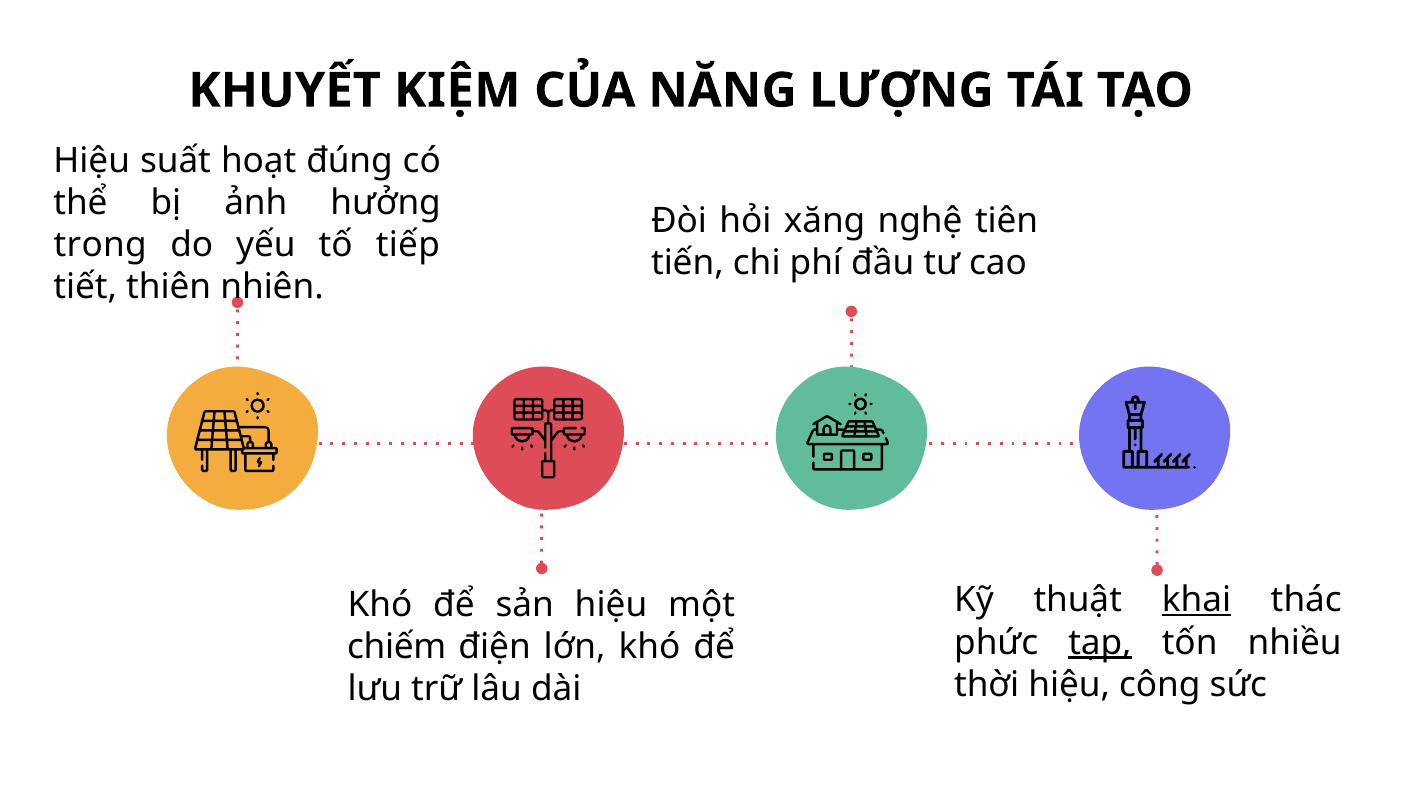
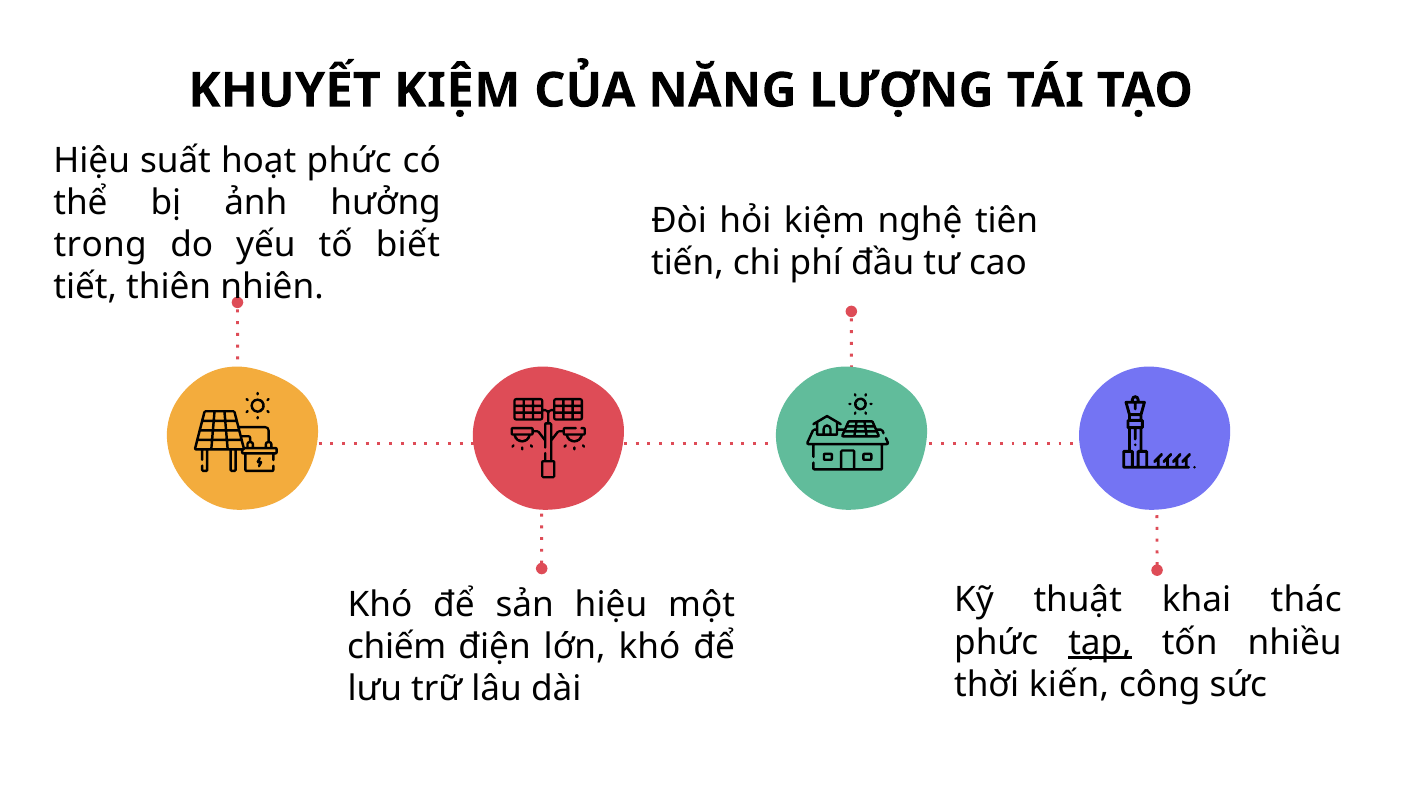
hoạt đúng: đúng -> phức
hỏi xăng: xăng -> kiệm
tiếp: tiếp -> biết
khai underline: present -> none
thời hiệu: hiệu -> kiến
